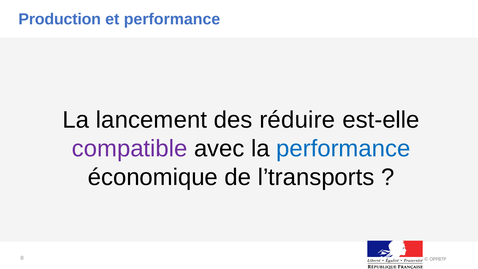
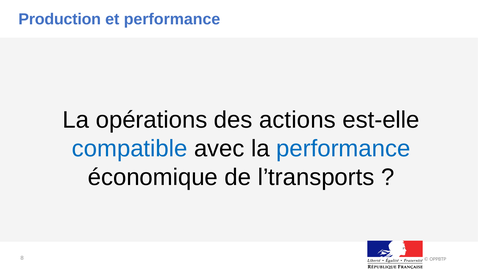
lancement: lancement -> opérations
réduire: réduire -> actions
compatible colour: purple -> blue
